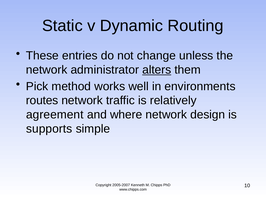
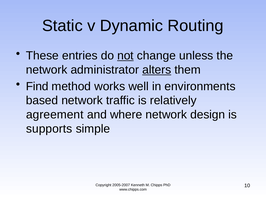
not underline: none -> present
Pick: Pick -> Find
routes: routes -> based
